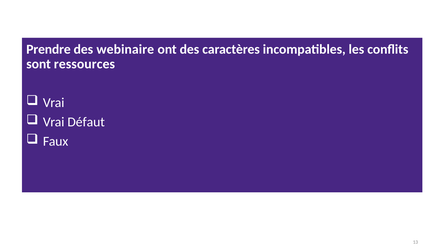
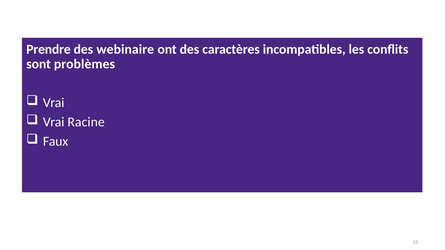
ressources: ressources -> problèmes
Défaut: Défaut -> Racine
